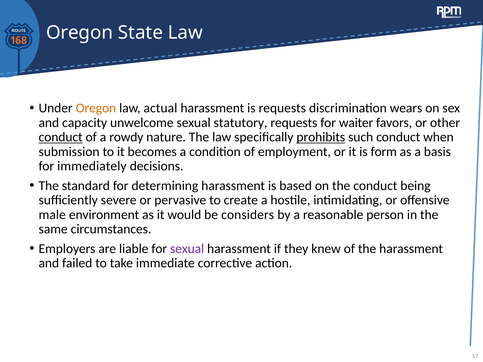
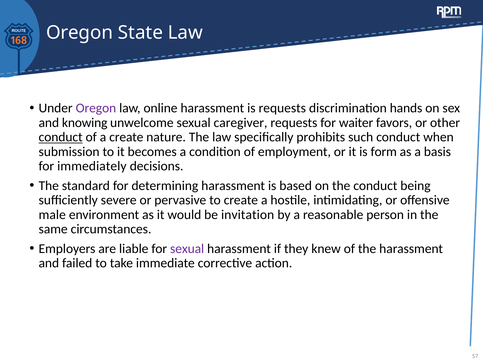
Oregon at (96, 108) colour: orange -> purple
actual: actual -> online
wears: wears -> hands
capacity: capacity -> knowing
statutory: statutory -> caregiver
a rowdy: rowdy -> create
prohibits underline: present -> none
considers: considers -> invitation
